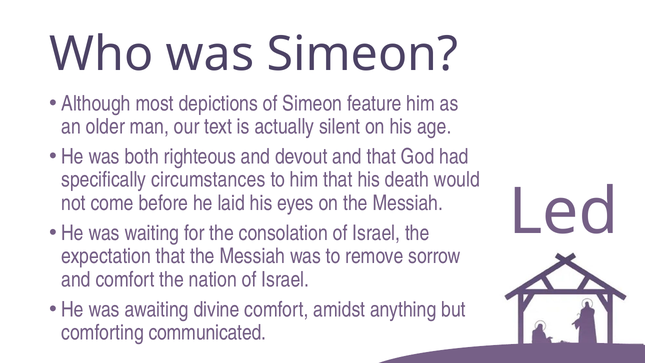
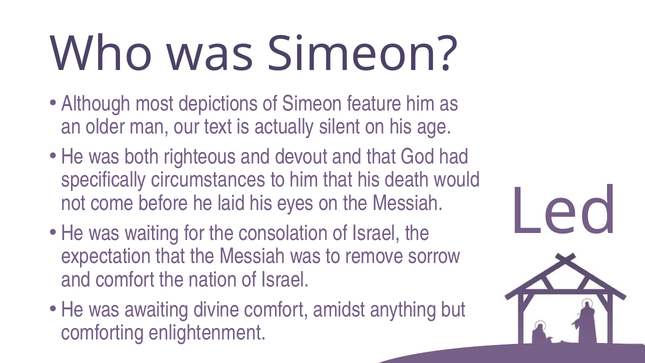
communicated: communicated -> enlightenment
